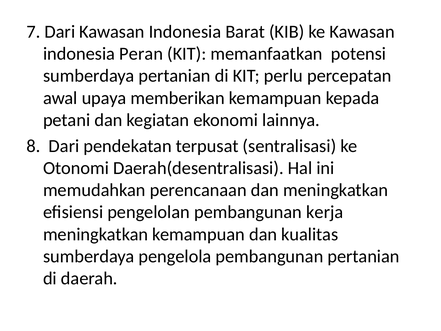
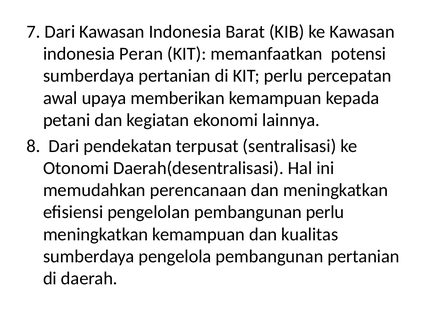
pembangunan kerja: kerja -> perlu
